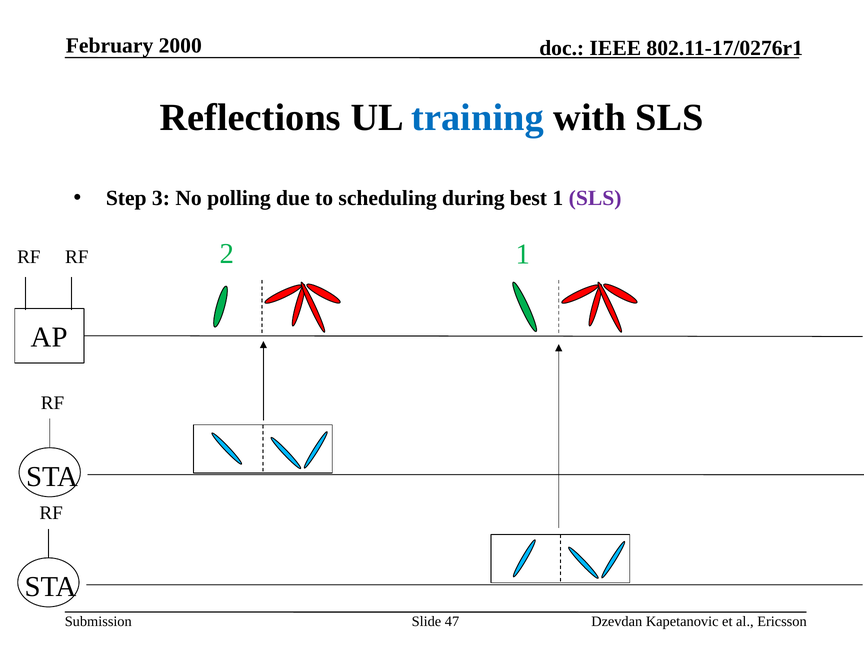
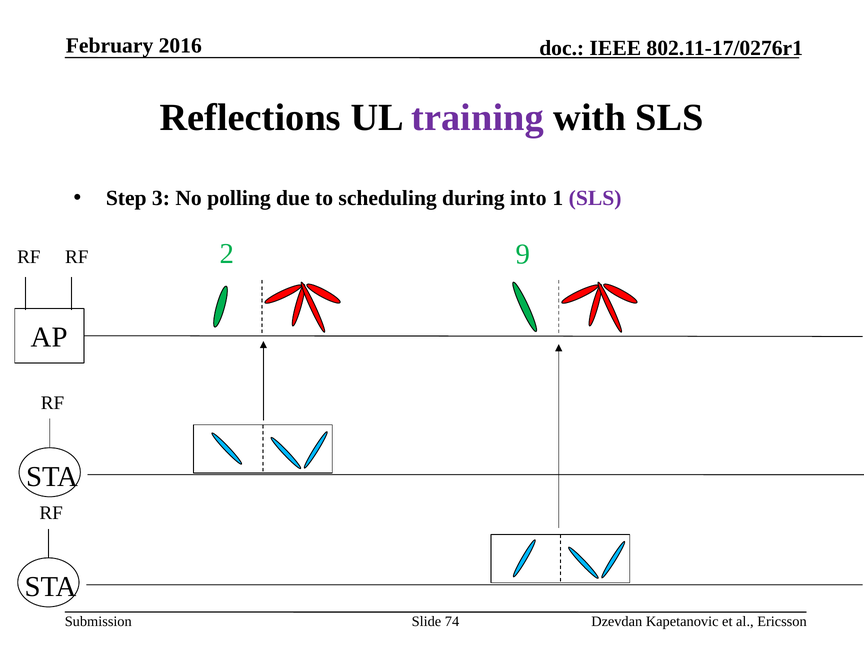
2000: 2000 -> 2016
training colour: blue -> purple
best: best -> into
2 1: 1 -> 9
47: 47 -> 74
